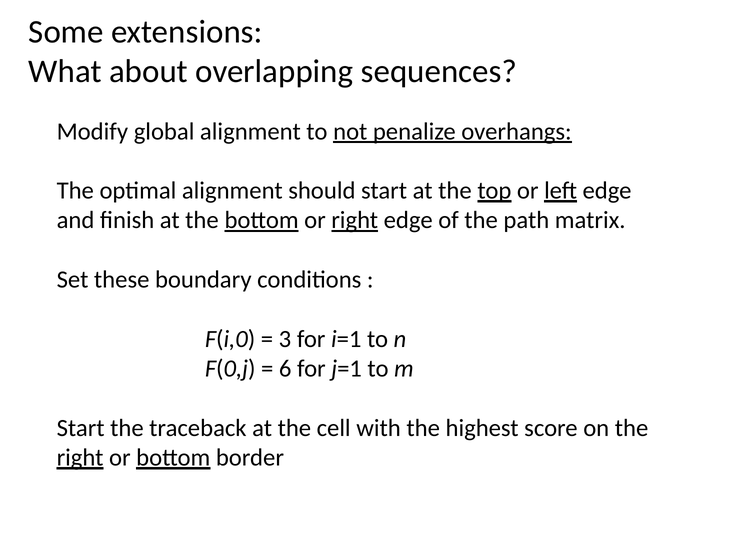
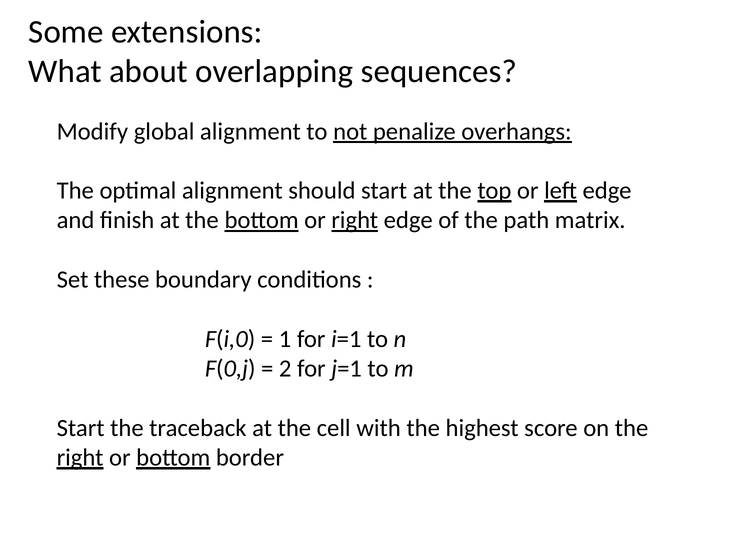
3: 3 -> 1
6: 6 -> 2
